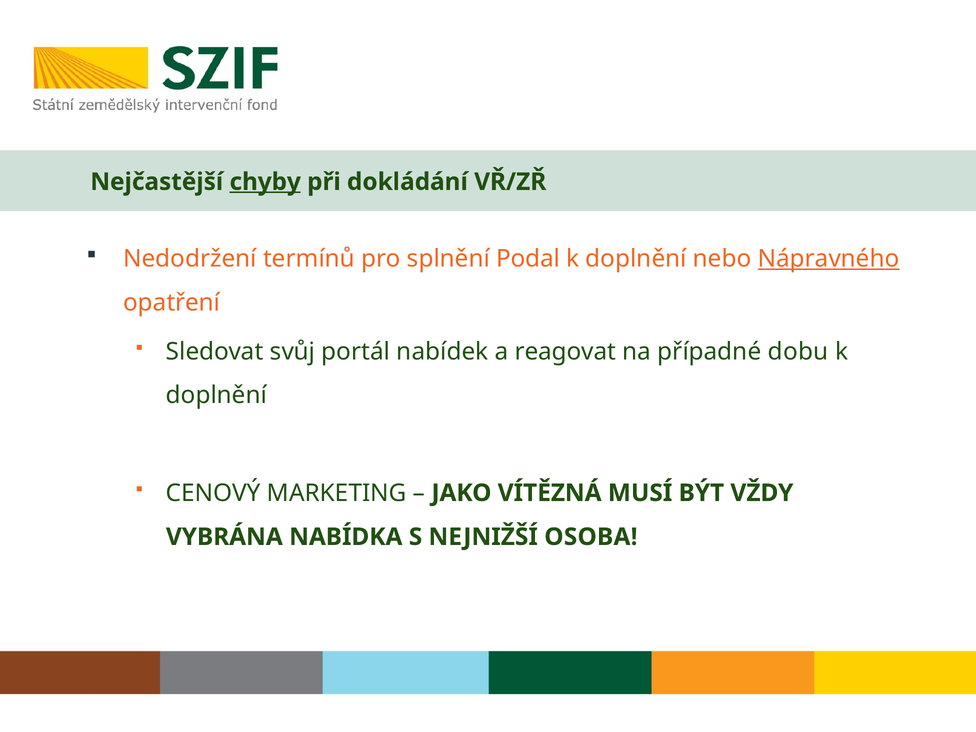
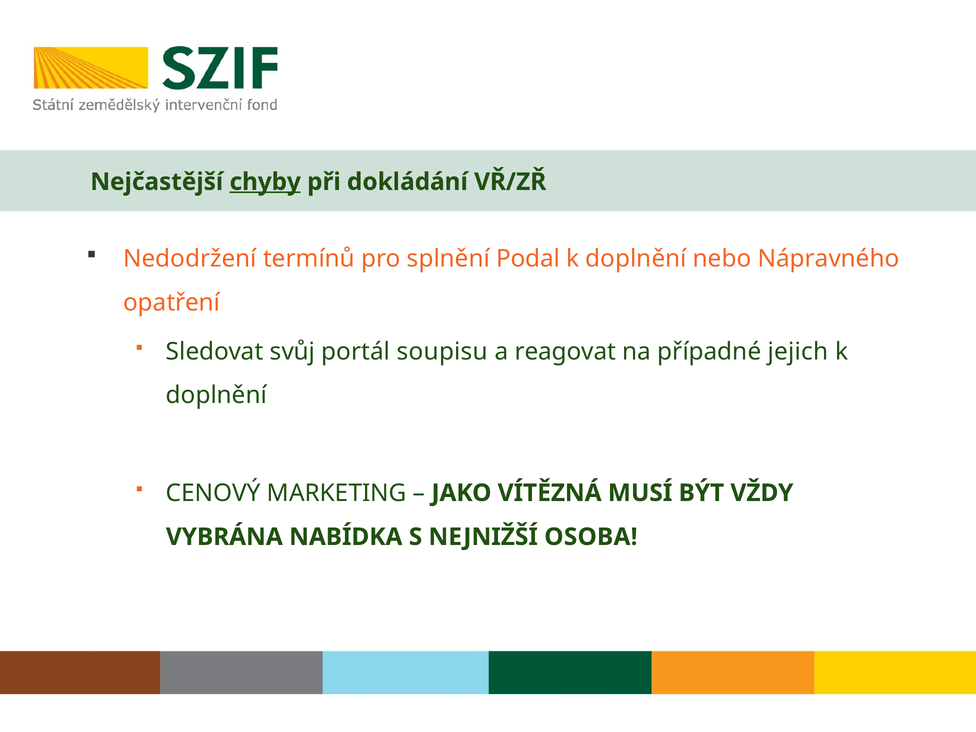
Nápravného underline: present -> none
nabídek: nabídek -> soupisu
dobu: dobu -> jejich
